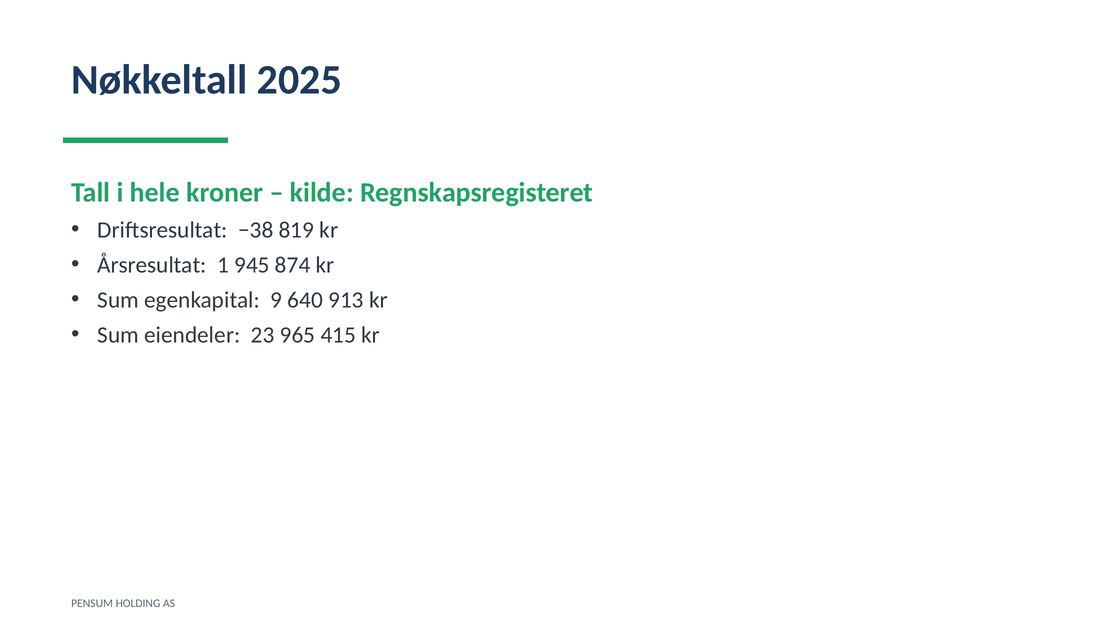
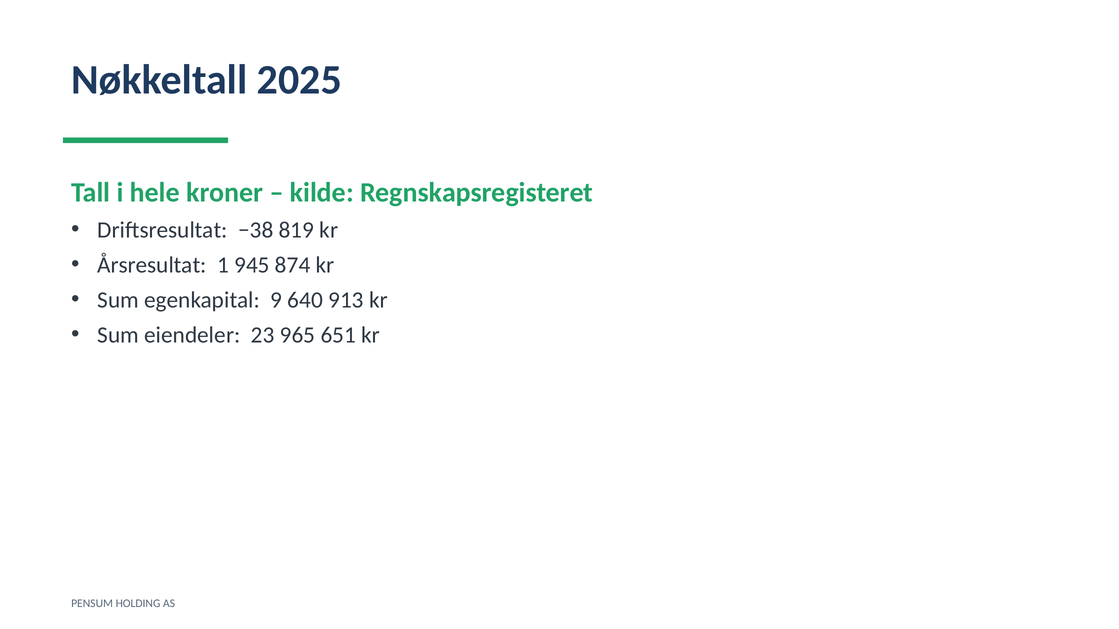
415: 415 -> 651
